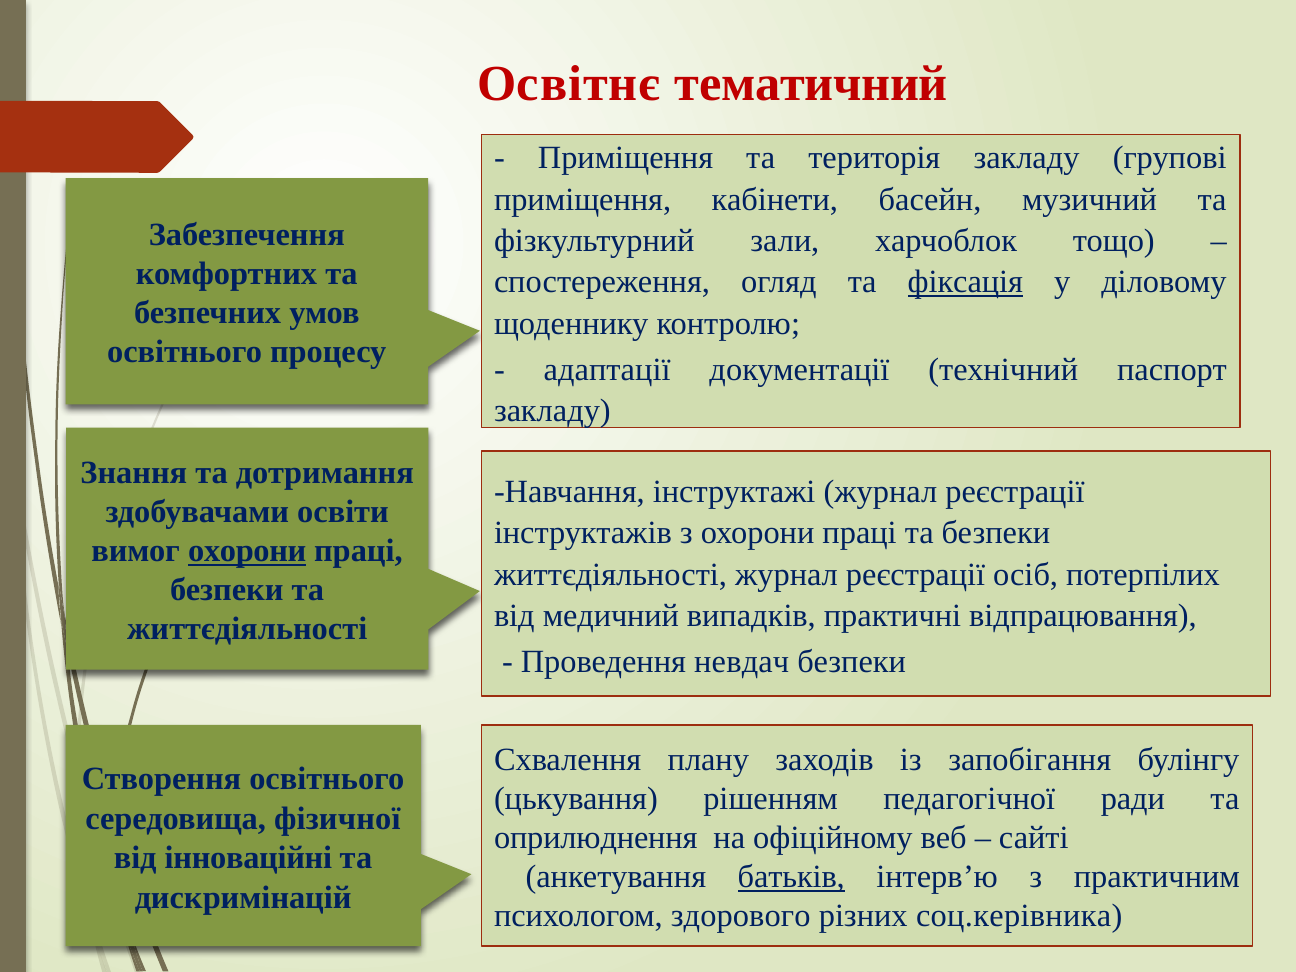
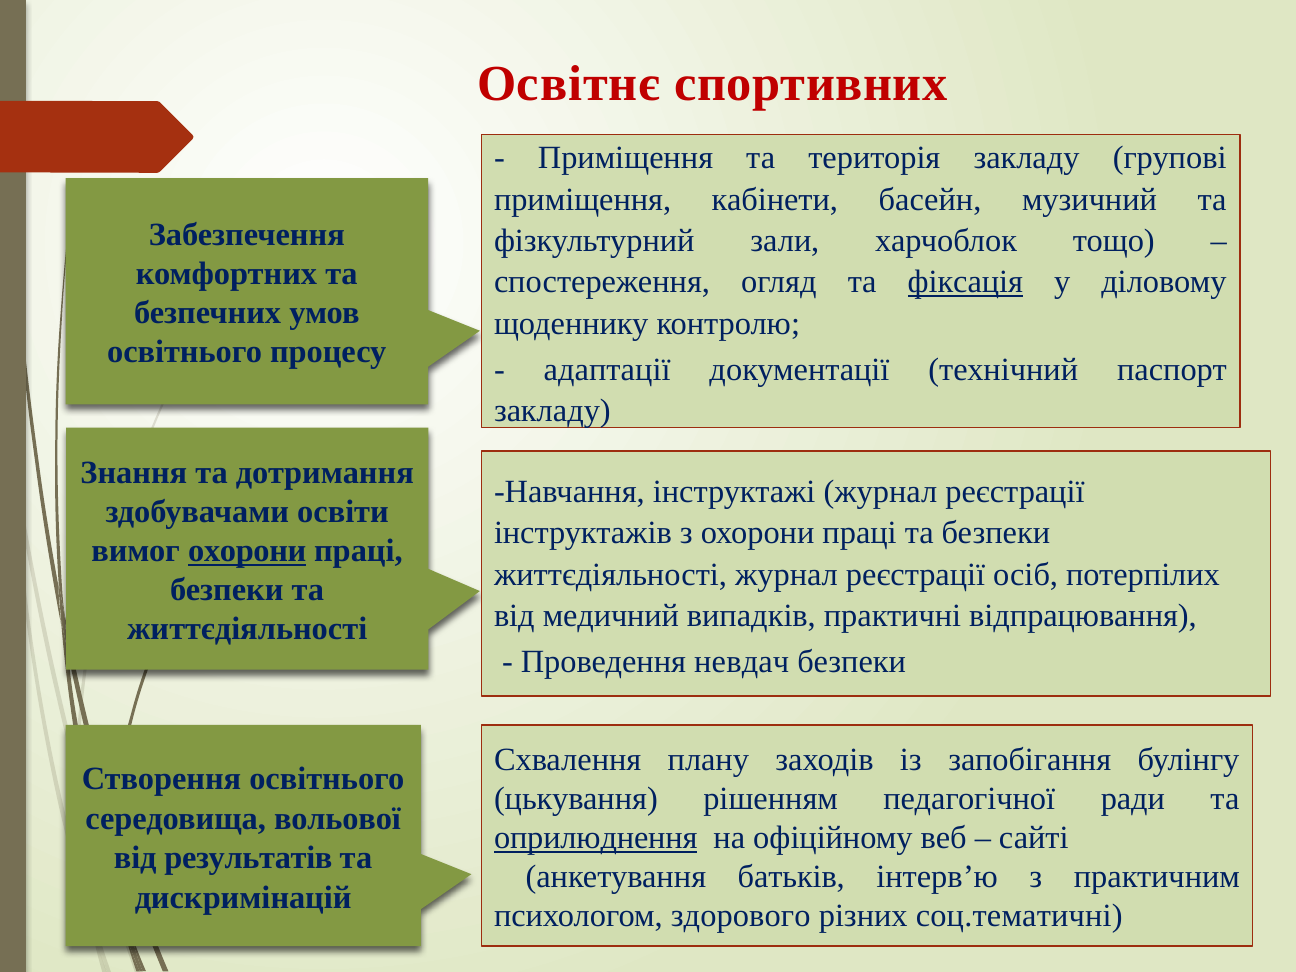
тематичний: тематичний -> спортивних
фізичної: фізичної -> вольової
оприлюднення underline: none -> present
інноваційні: інноваційні -> результатів
батьків underline: present -> none
соц.керівника: соц.керівника -> соц.тематичні
